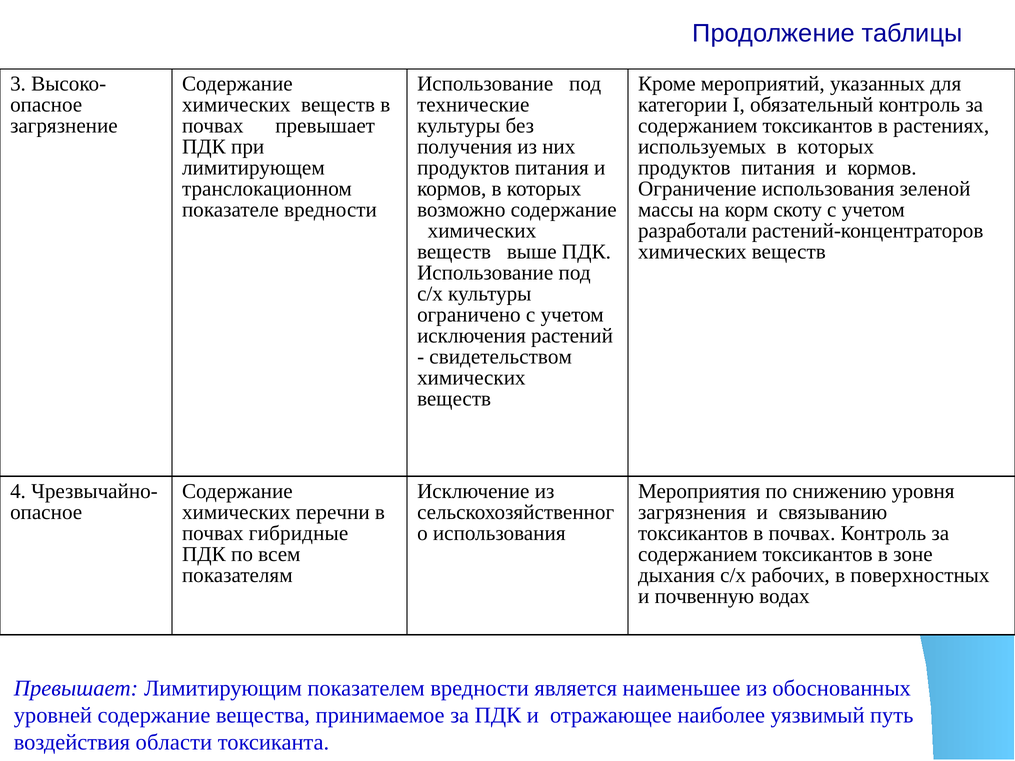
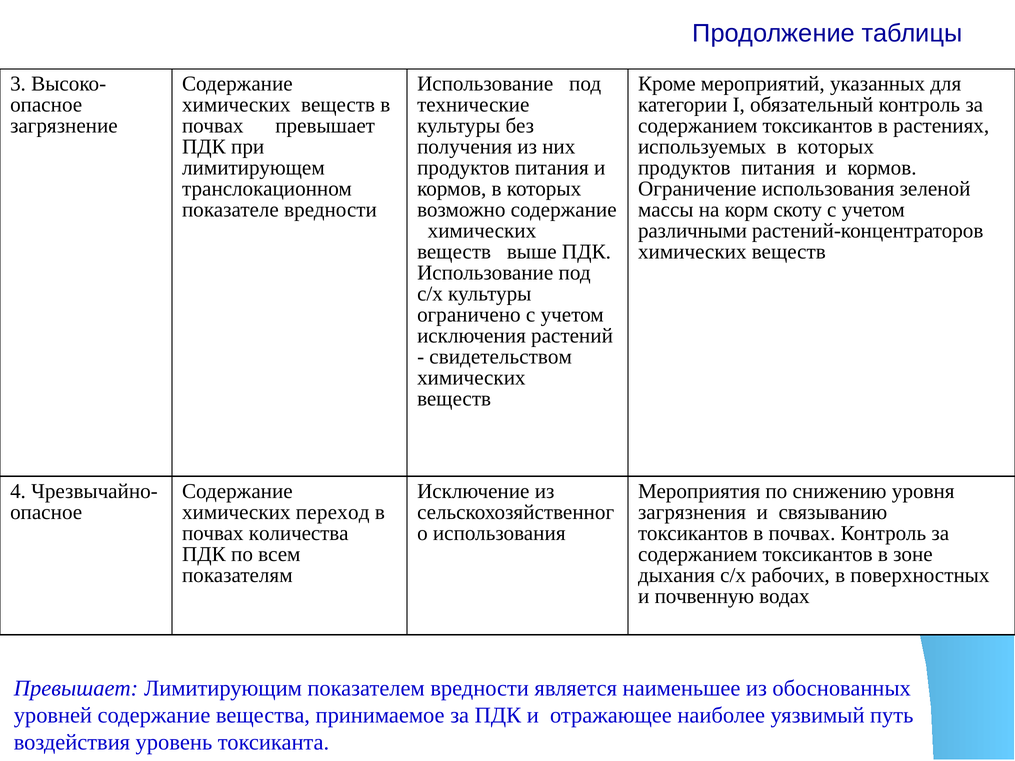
разработали: разработали -> различными
перечни: перечни -> переход
гибридные: гибридные -> количества
области: области -> уровень
